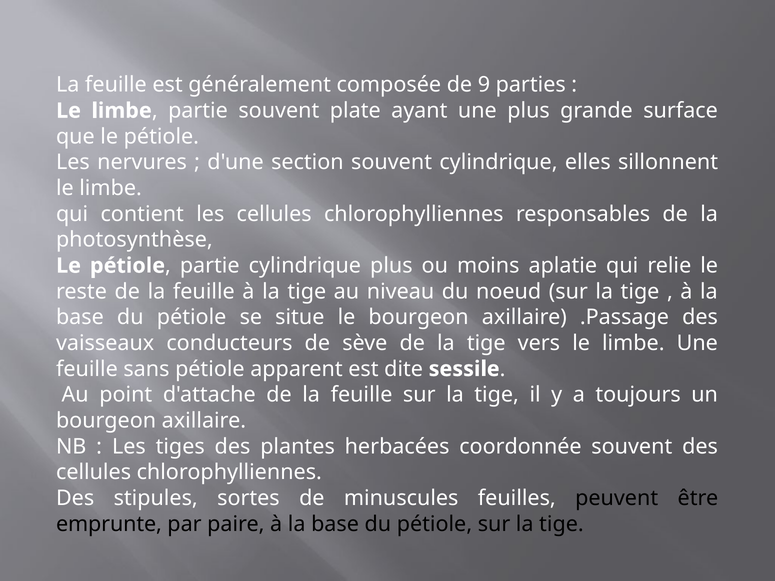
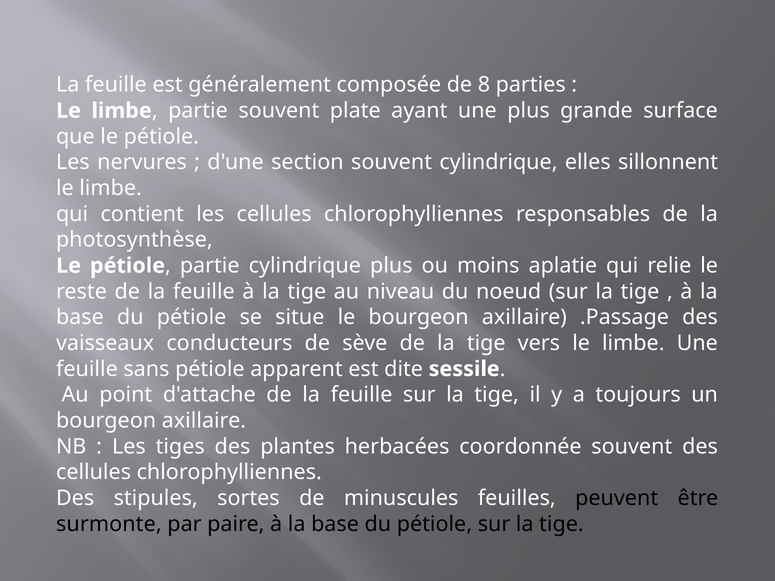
9: 9 -> 8
emprunte: emprunte -> surmonte
